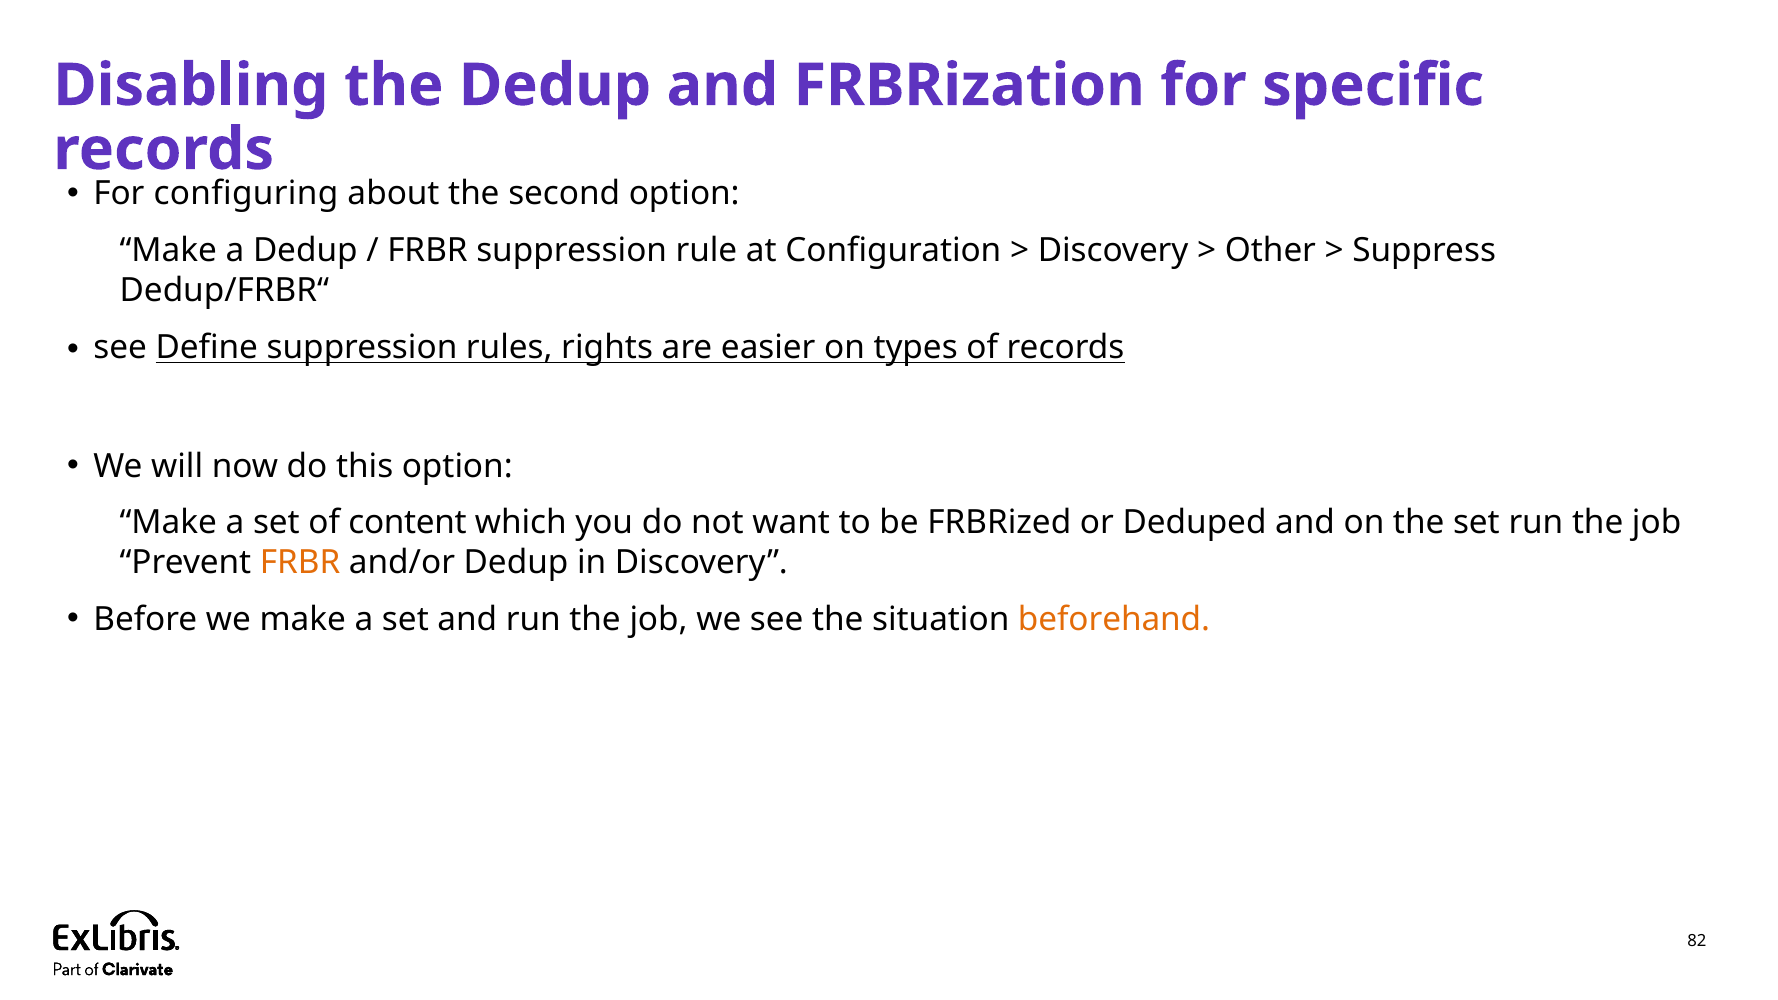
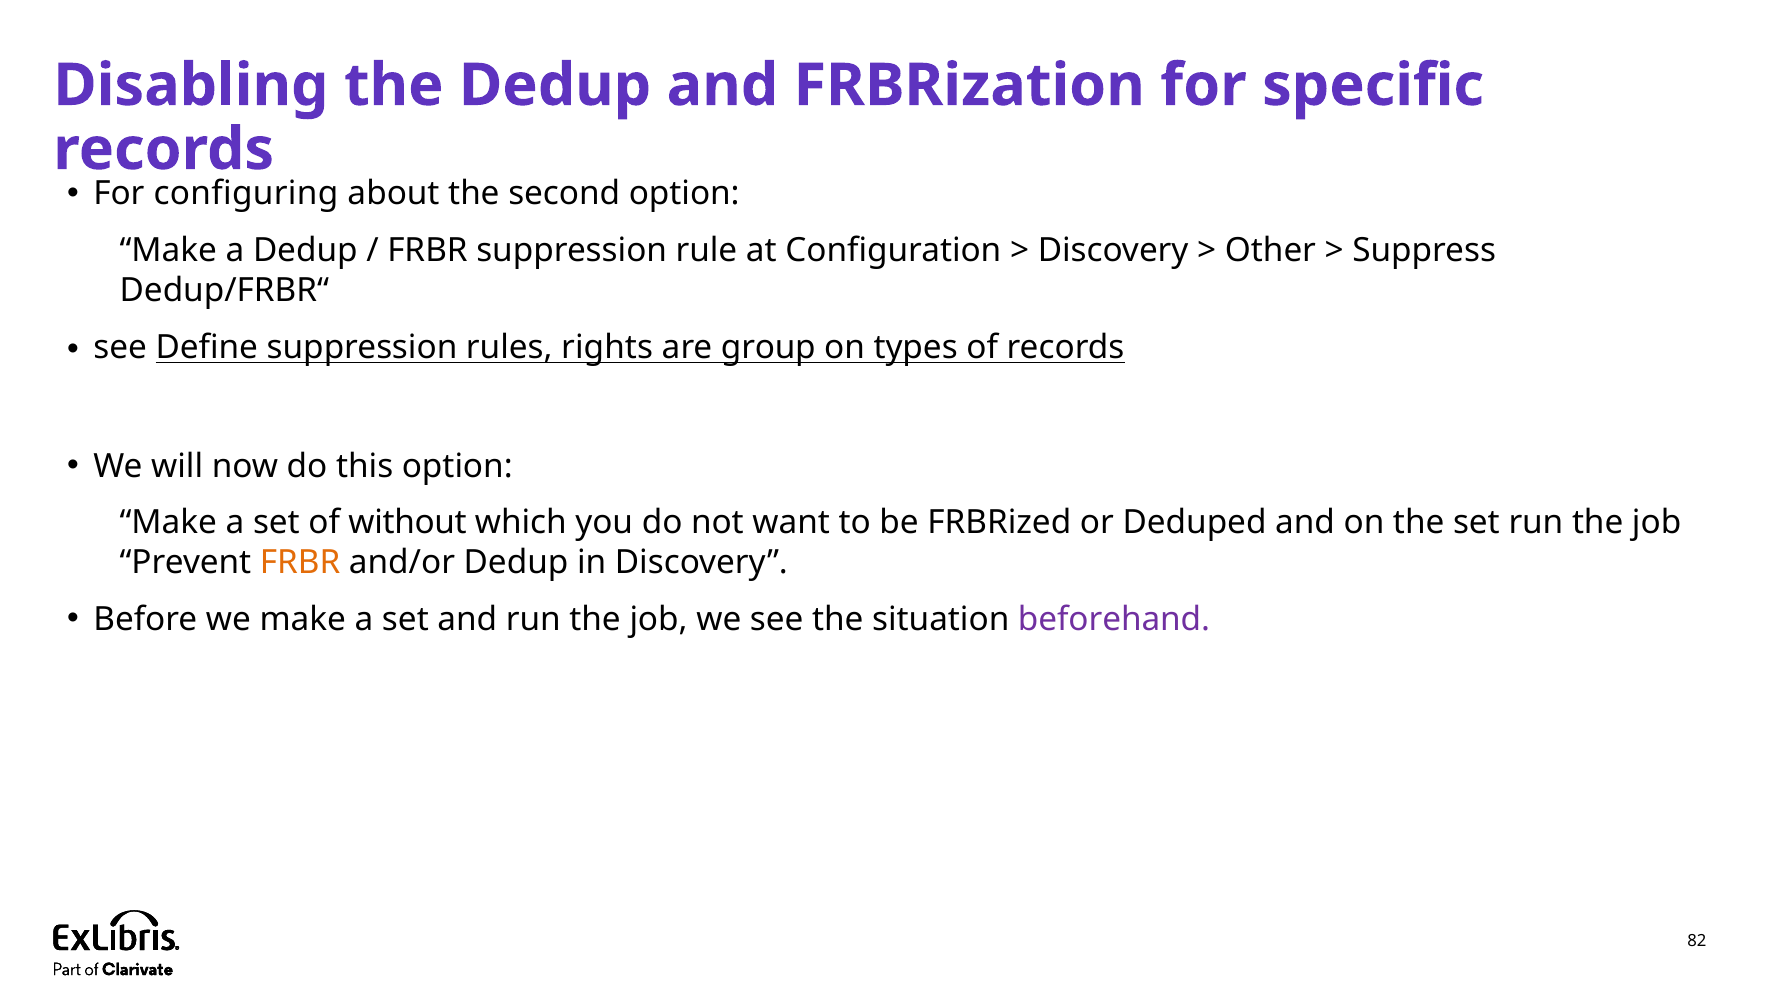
easier: easier -> group
content: content -> without
beforehand colour: orange -> purple
